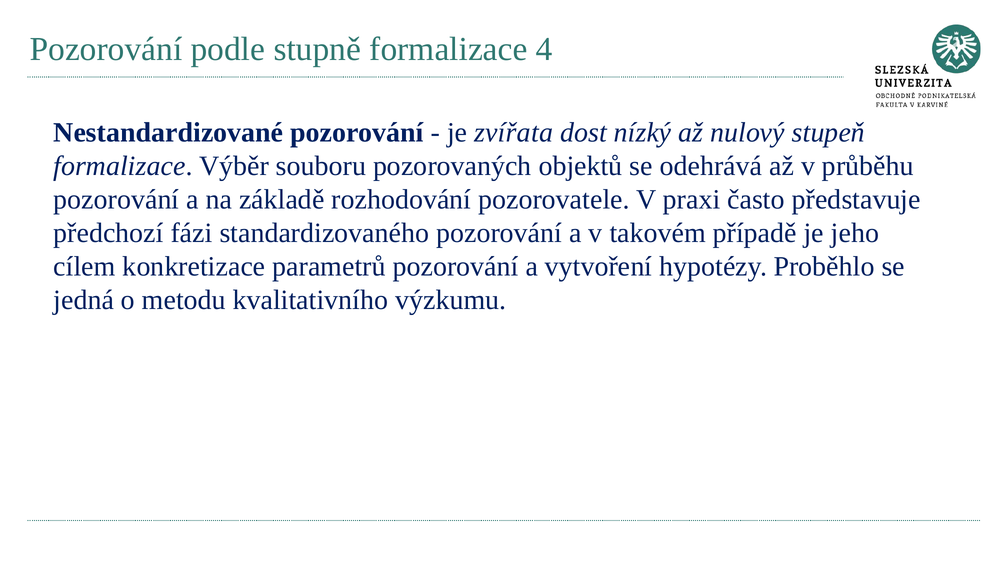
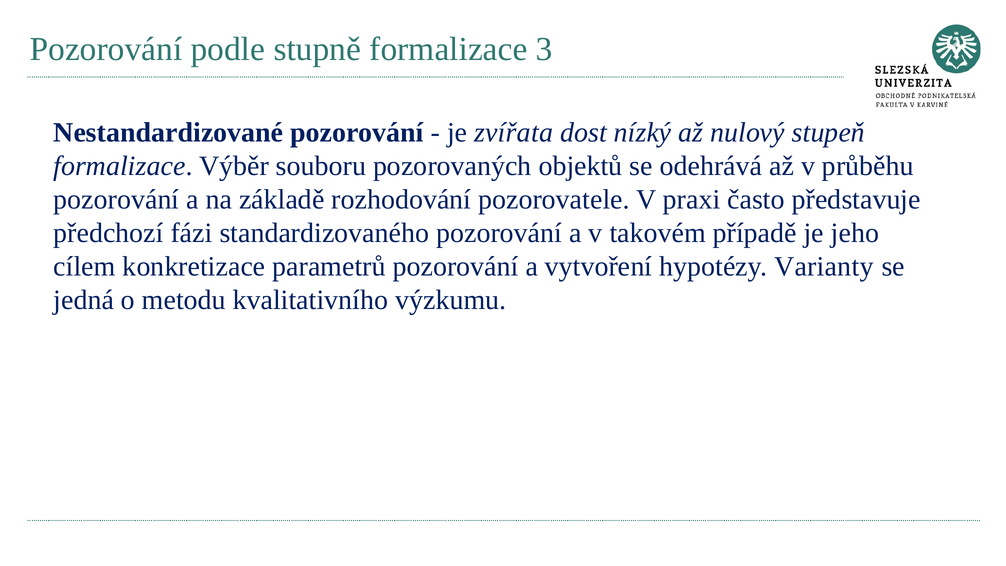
4: 4 -> 3
Proběhlo: Proběhlo -> Varianty
